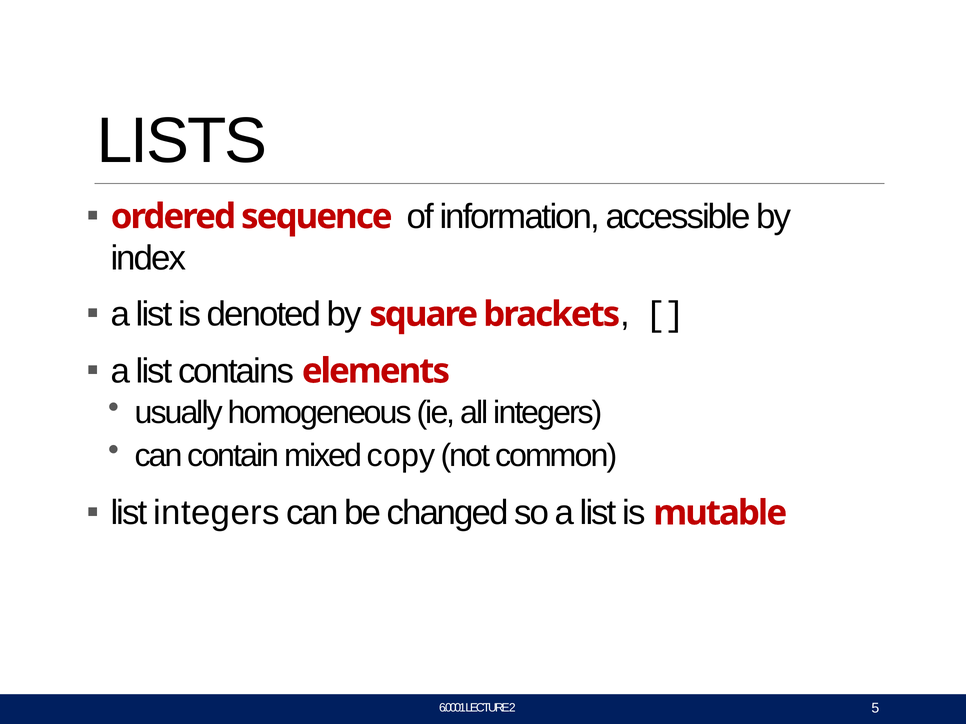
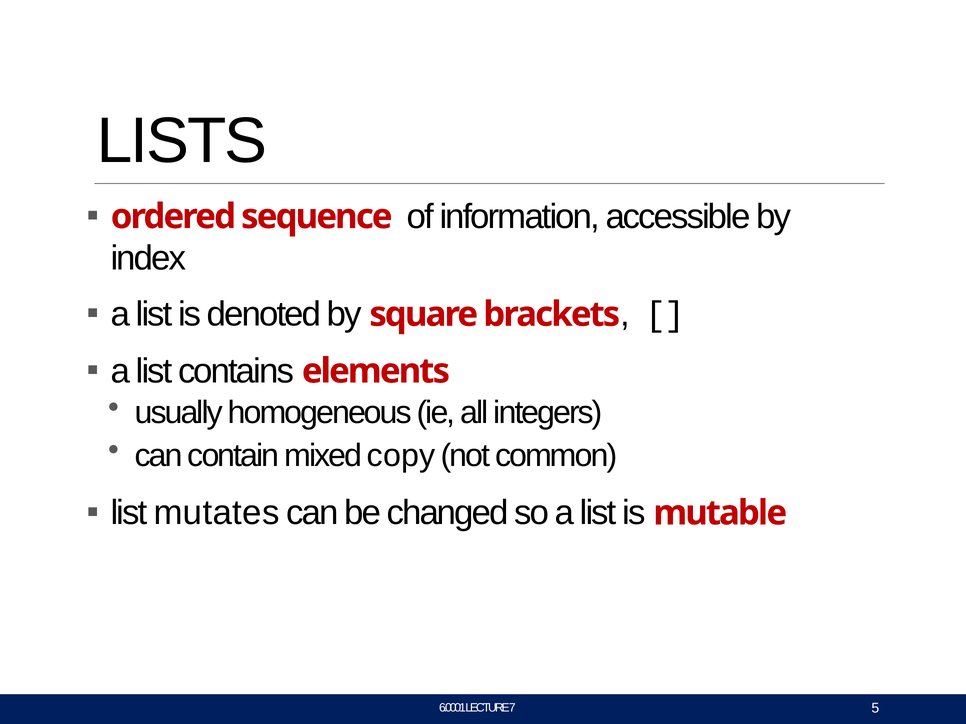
list integers: integers -> mutates
2: 2 -> 7
